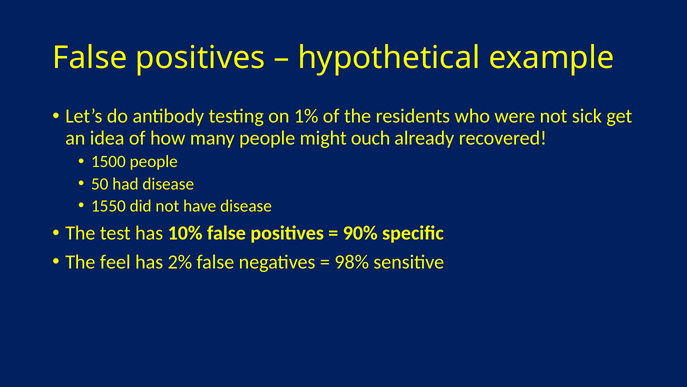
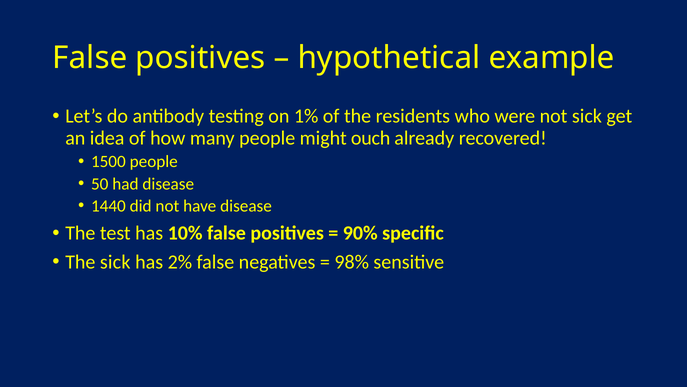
1550: 1550 -> 1440
The feel: feel -> sick
